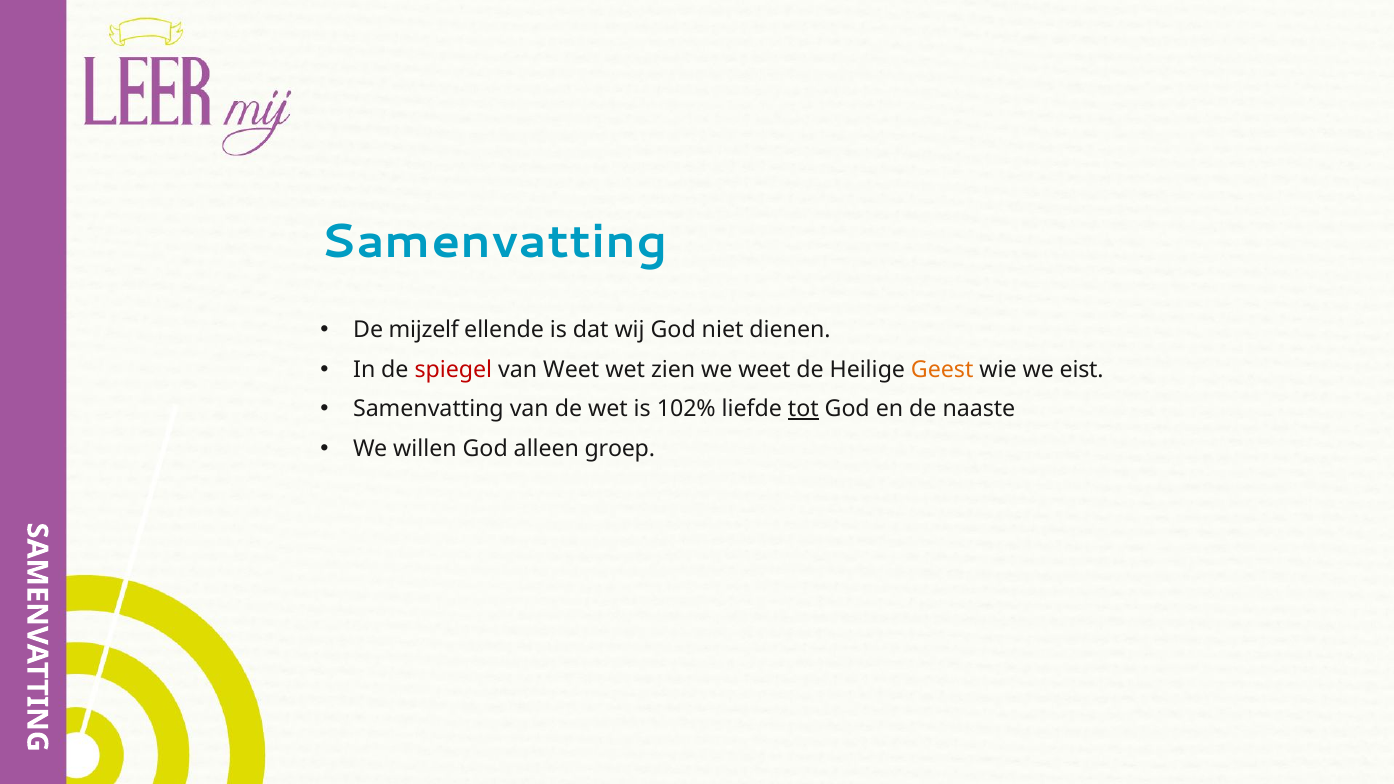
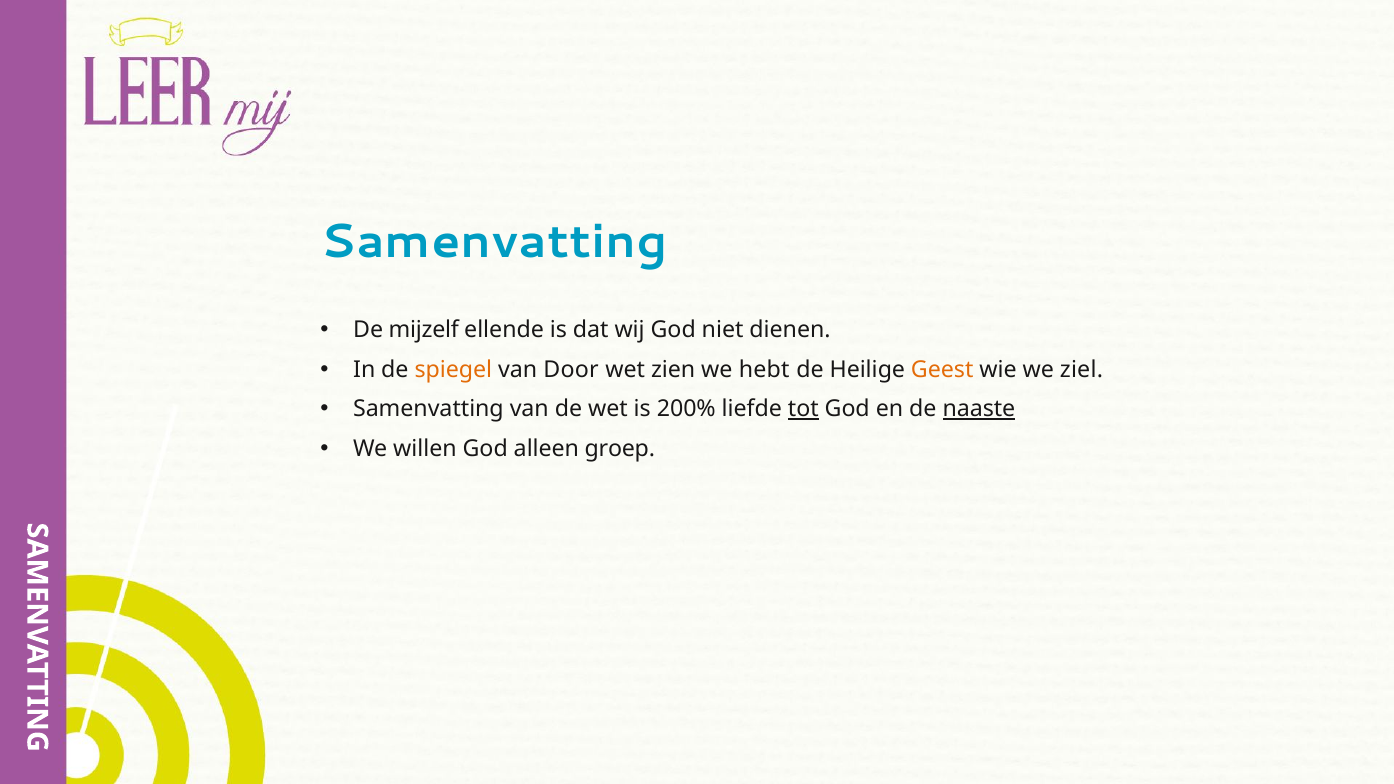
spiegel colour: red -> orange
van Weet: Weet -> Door
we weet: weet -> hebt
eist: eist -> ziel
102%: 102% -> 200%
naaste underline: none -> present
